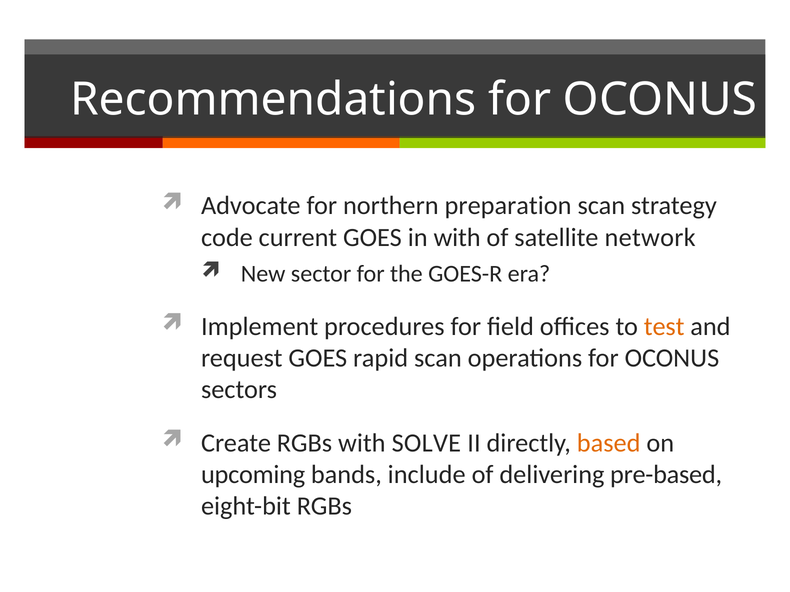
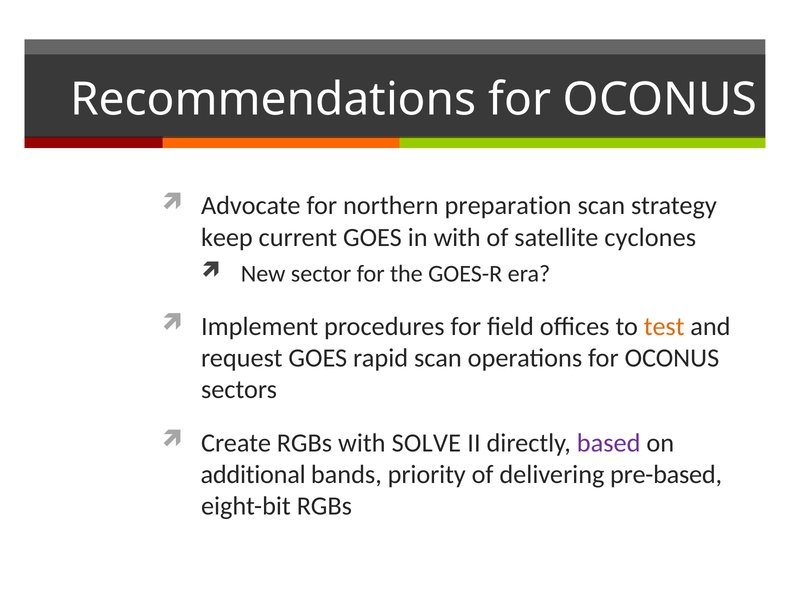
code: code -> keep
network: network -> cyclones
based colour: orange -> purple
upcoming: upcoming -> additional
include: include -> priority
